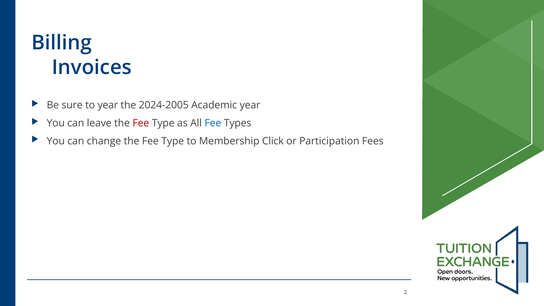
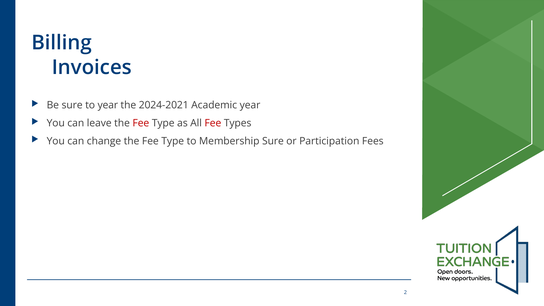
2024-2005: 2024-2005 -> 2024-2021
Fee at (213, 123) colour: blue -> red
Membership Click: Click -> Sure
